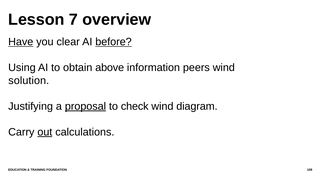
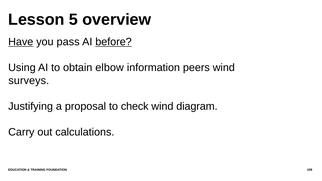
7: 7 -> 5
clear: clear -> pass
above: above -> elbow
solution: solution -> surveys
proposal underline: present -> none
out underline: present -> none
